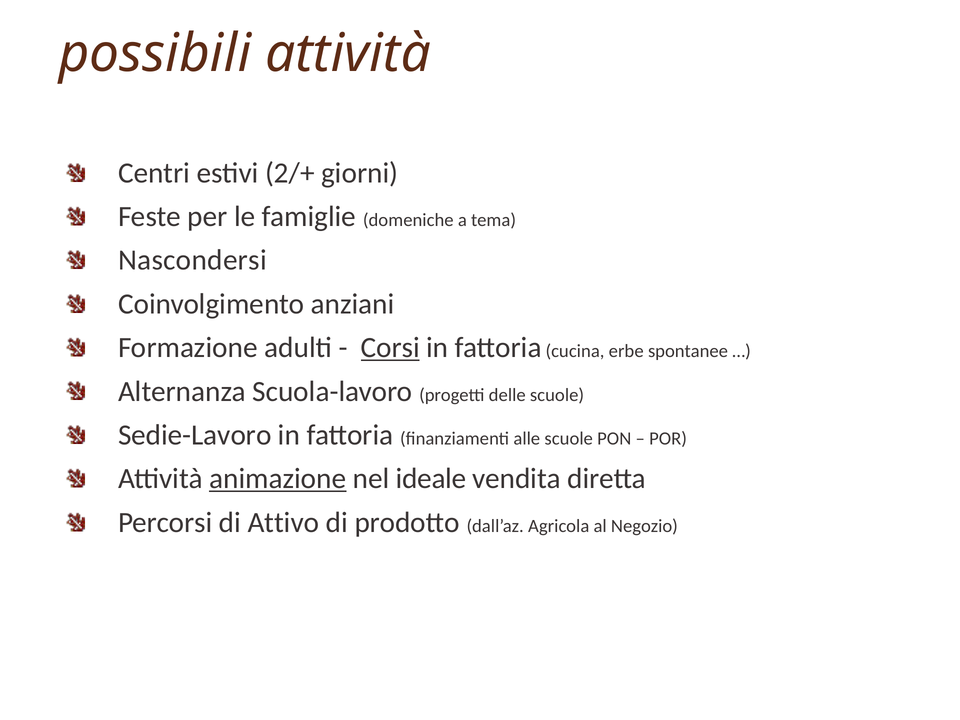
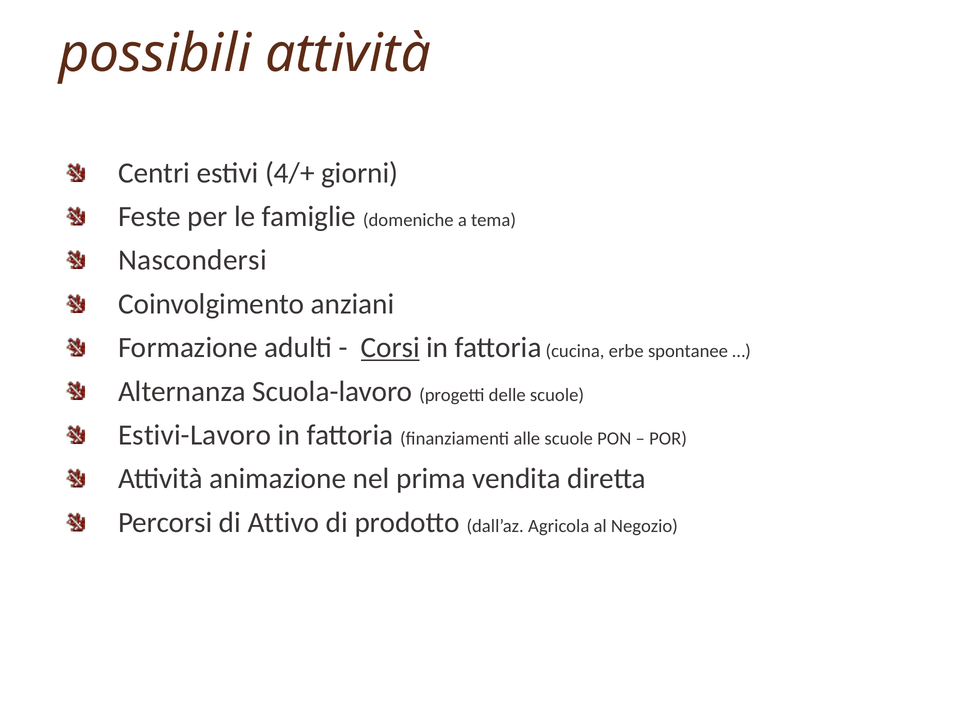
2/+: 2/+ -> 4/+
Sedie-Lavoro: Sedie-Lavoro -> Estivi-Lavoro
animazione underline: present -> none
ideale: ideale -> prima
